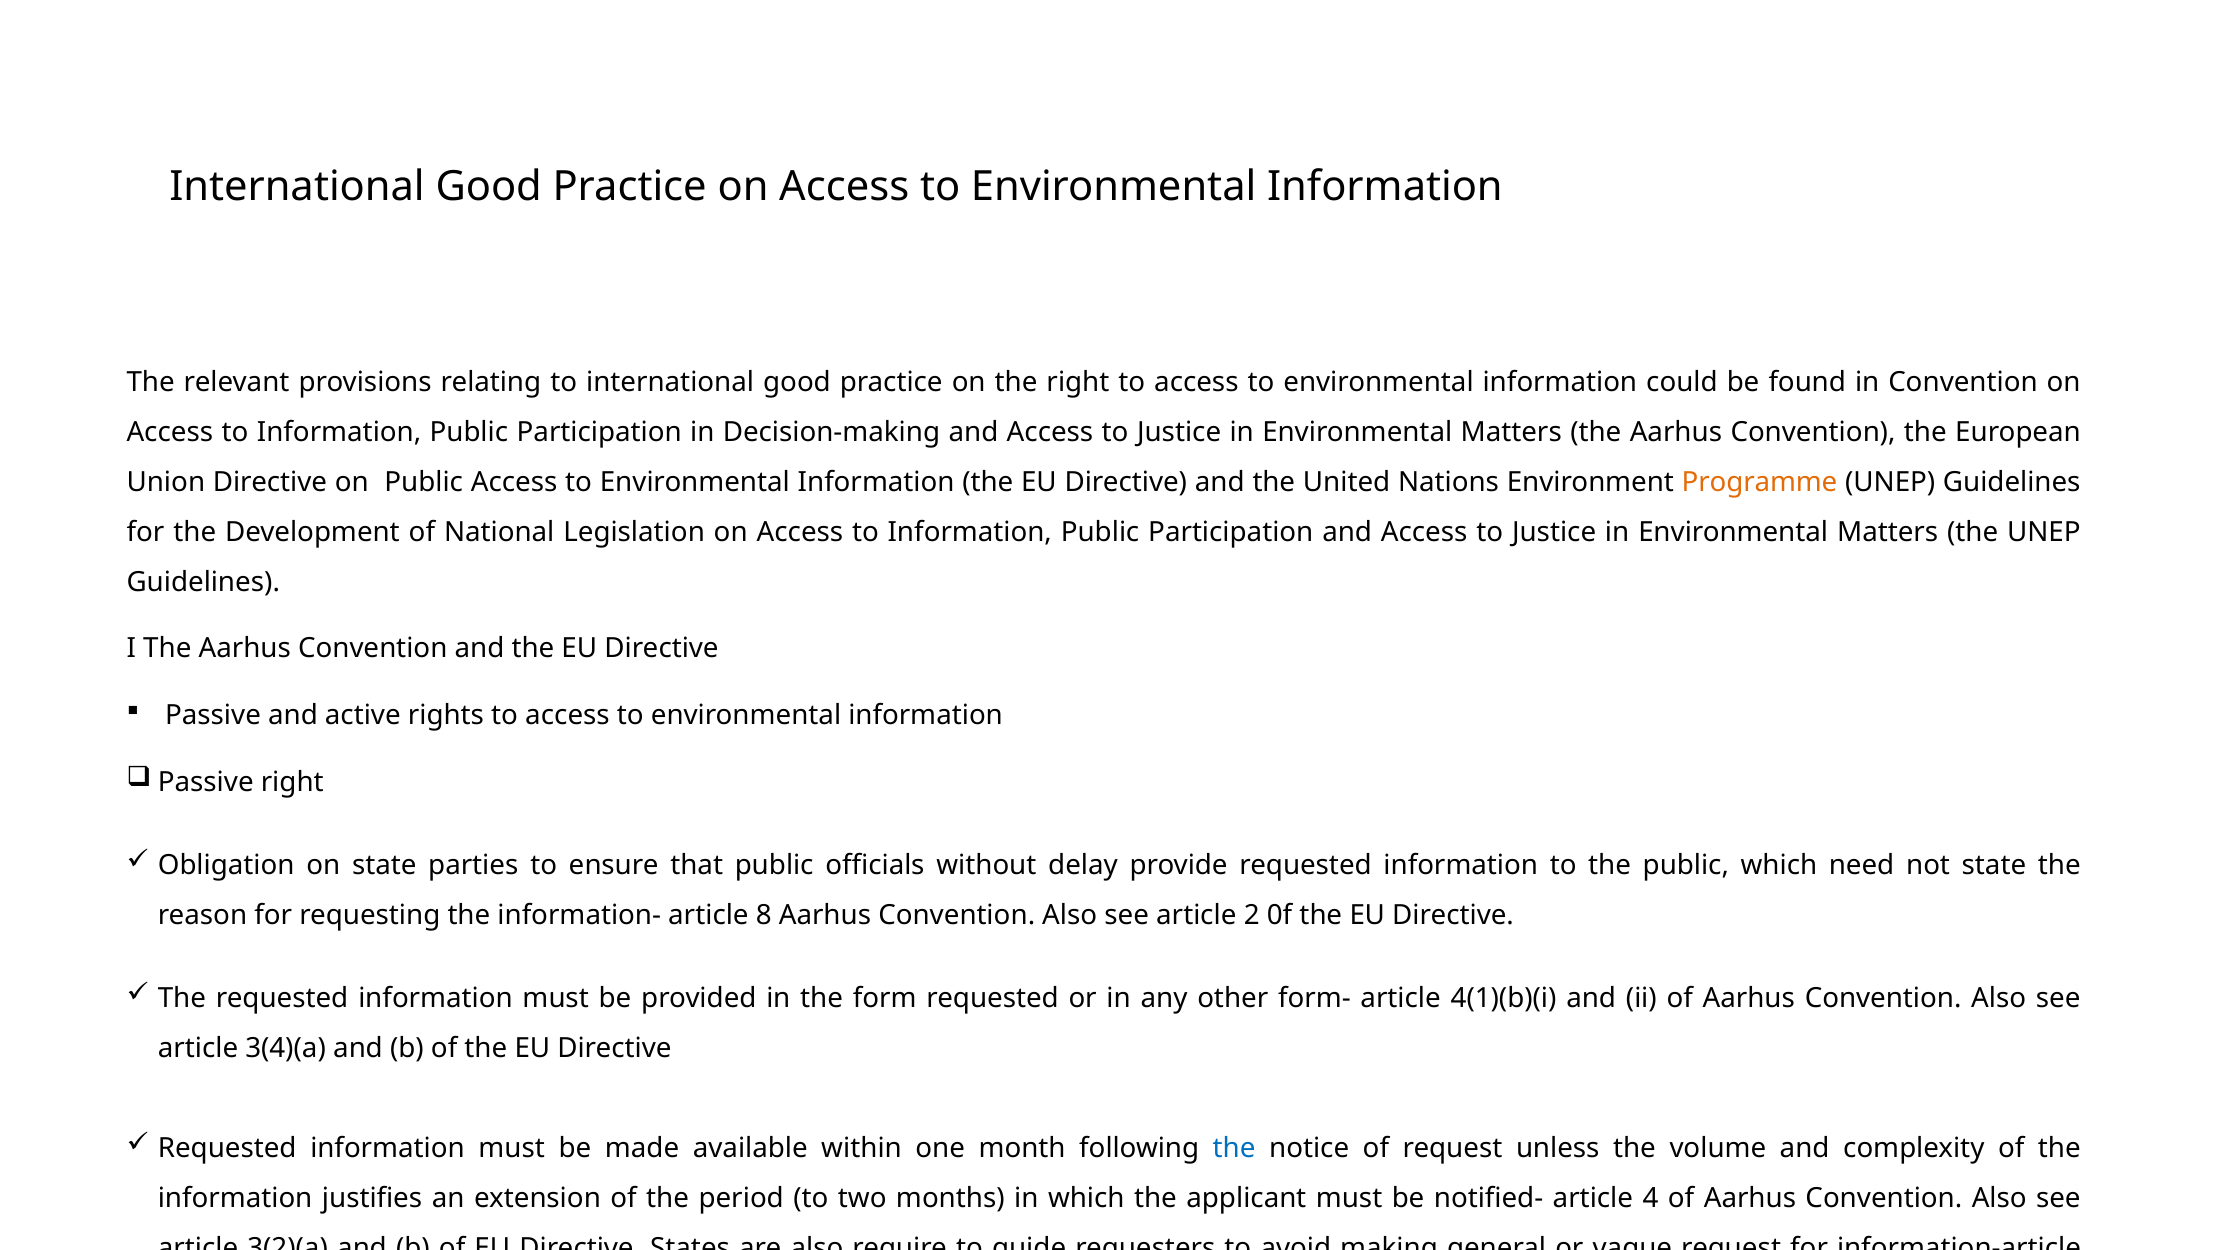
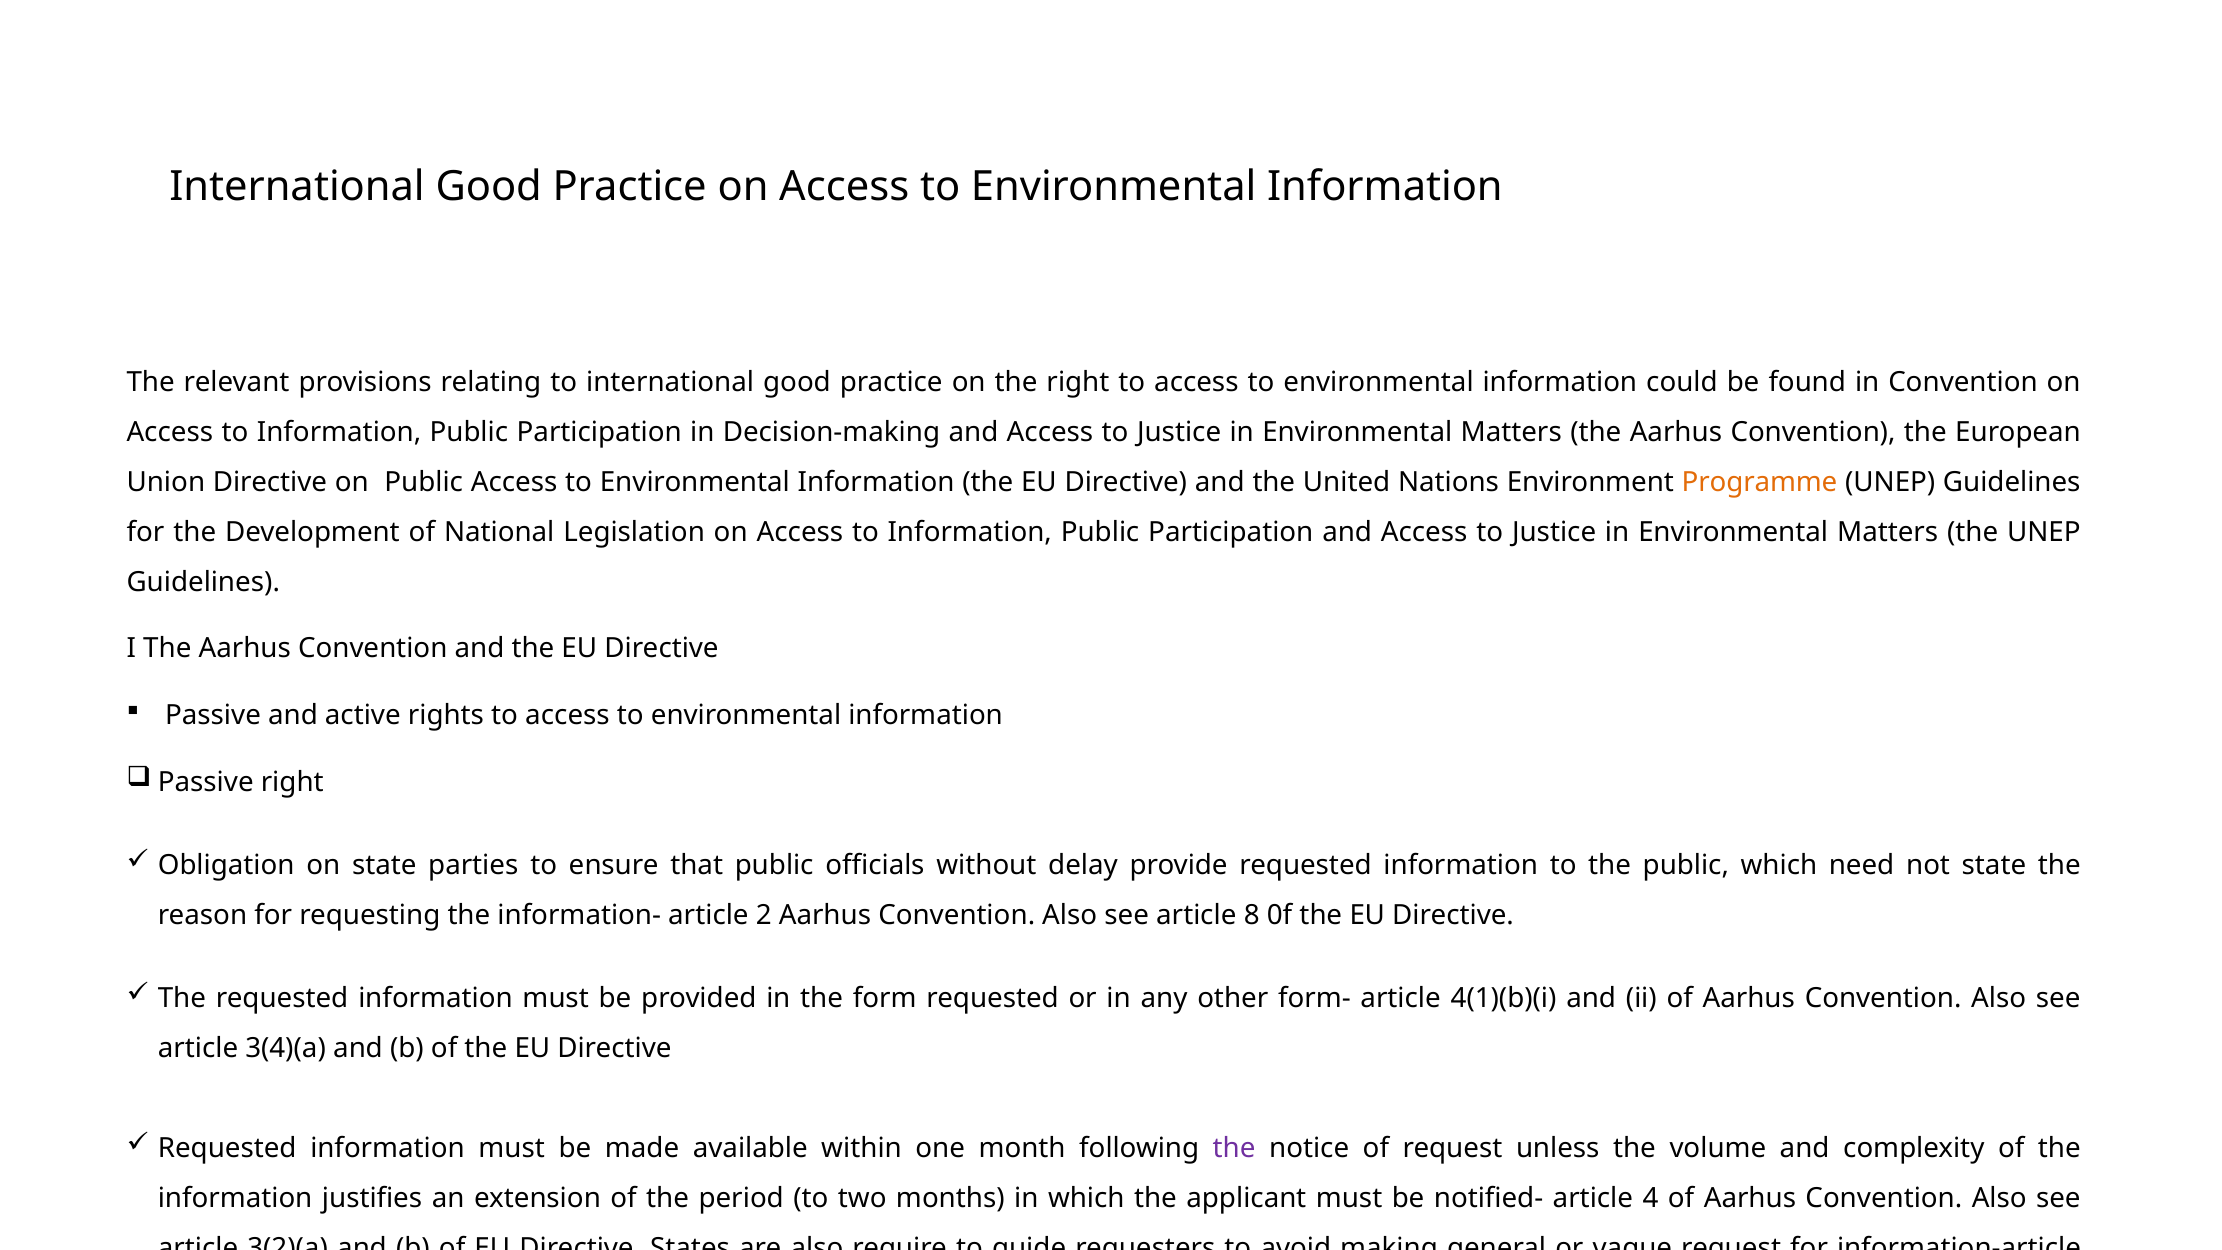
8: 8 -> 2
2: 2 -> 8
the at (1234, 1149) colour: blue -> purple
